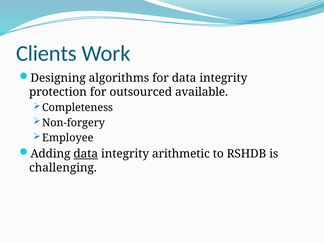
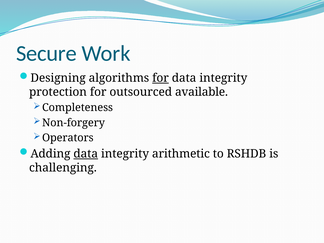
Clients: Clients -> Secure
for at (161, 78) underline: none -> present
Employee: Employee -> Operators
